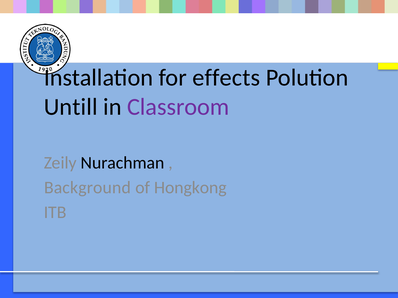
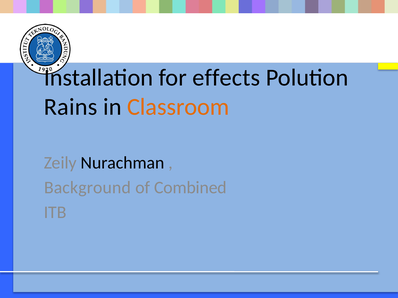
Untill: Untill -> Rains
Classroom colour: purple -> orange
Hongkong: Hongkong -> Combined
